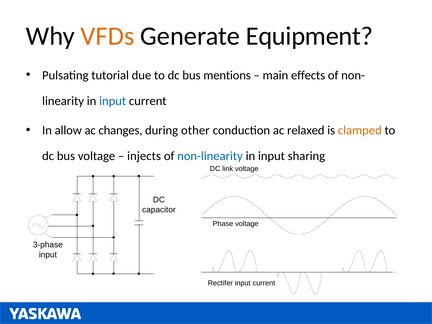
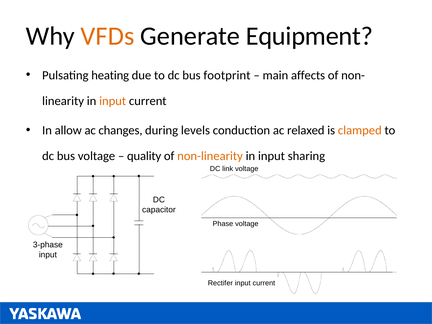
tutorial: tutorial -> heating
mentions: mentions -> footprint
effects: effects -> affects
input at (113, 101) colour: blue -> orange
other: other -> levels
injects: injects -> quality
non-linearity colour: blue -> orange
